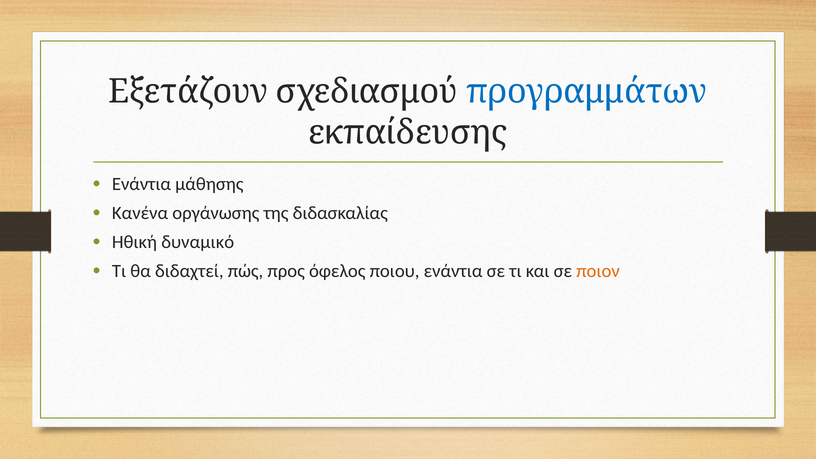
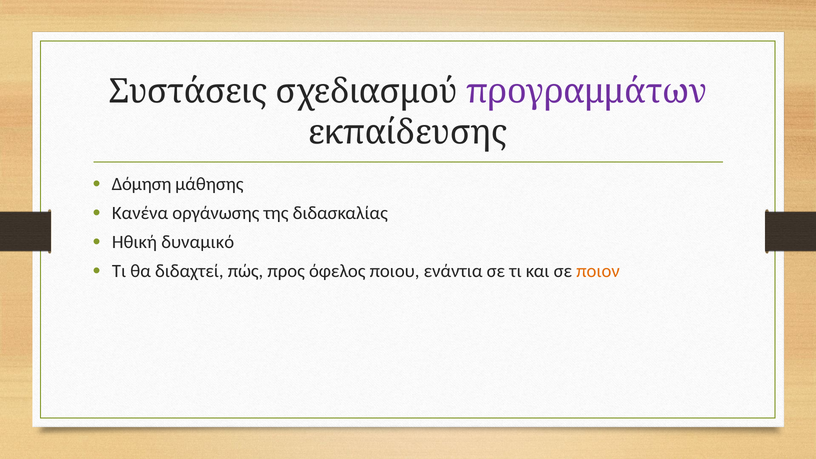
Εξετάζουν: Εξετάζουν -> Συστάσεις
προγραμμάτων colour: blue -> purple
Ενάντια at (141, 184): Ενάντια -> Δόμηση
